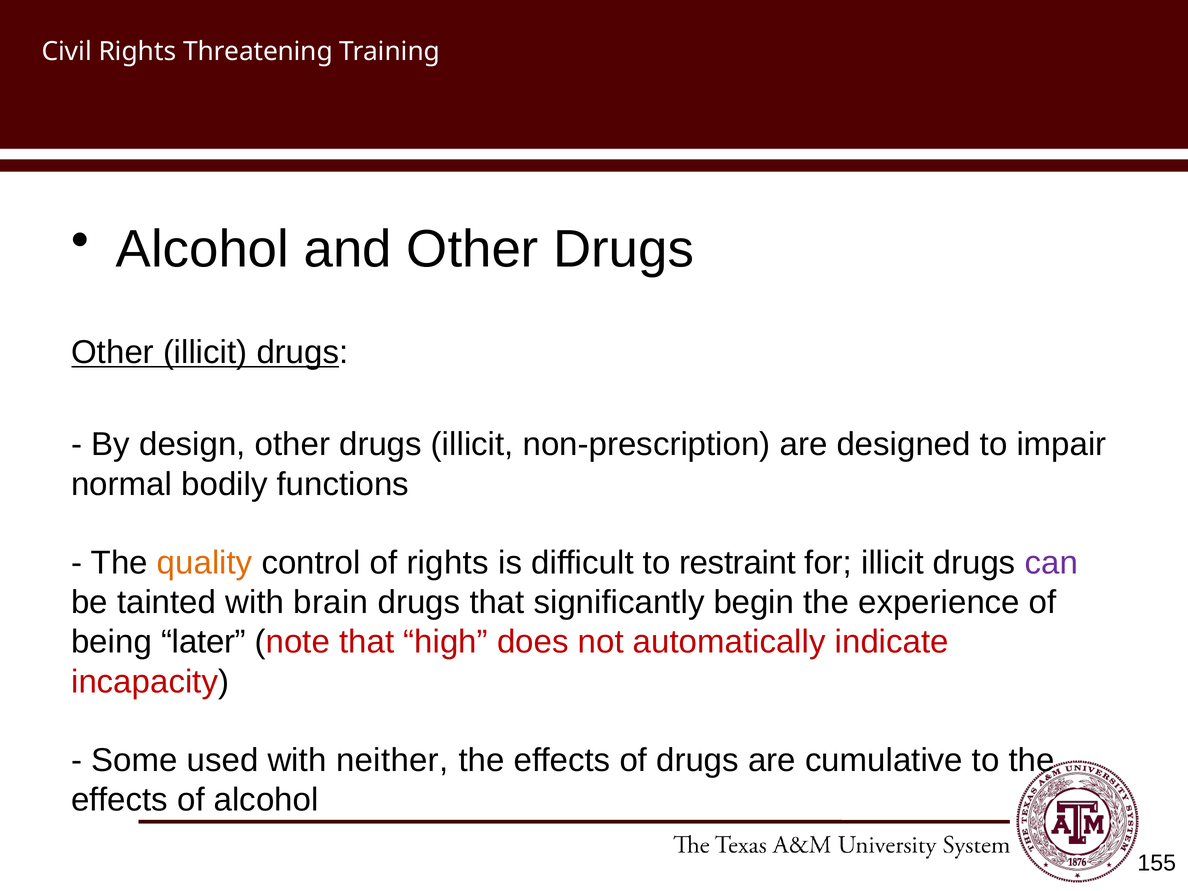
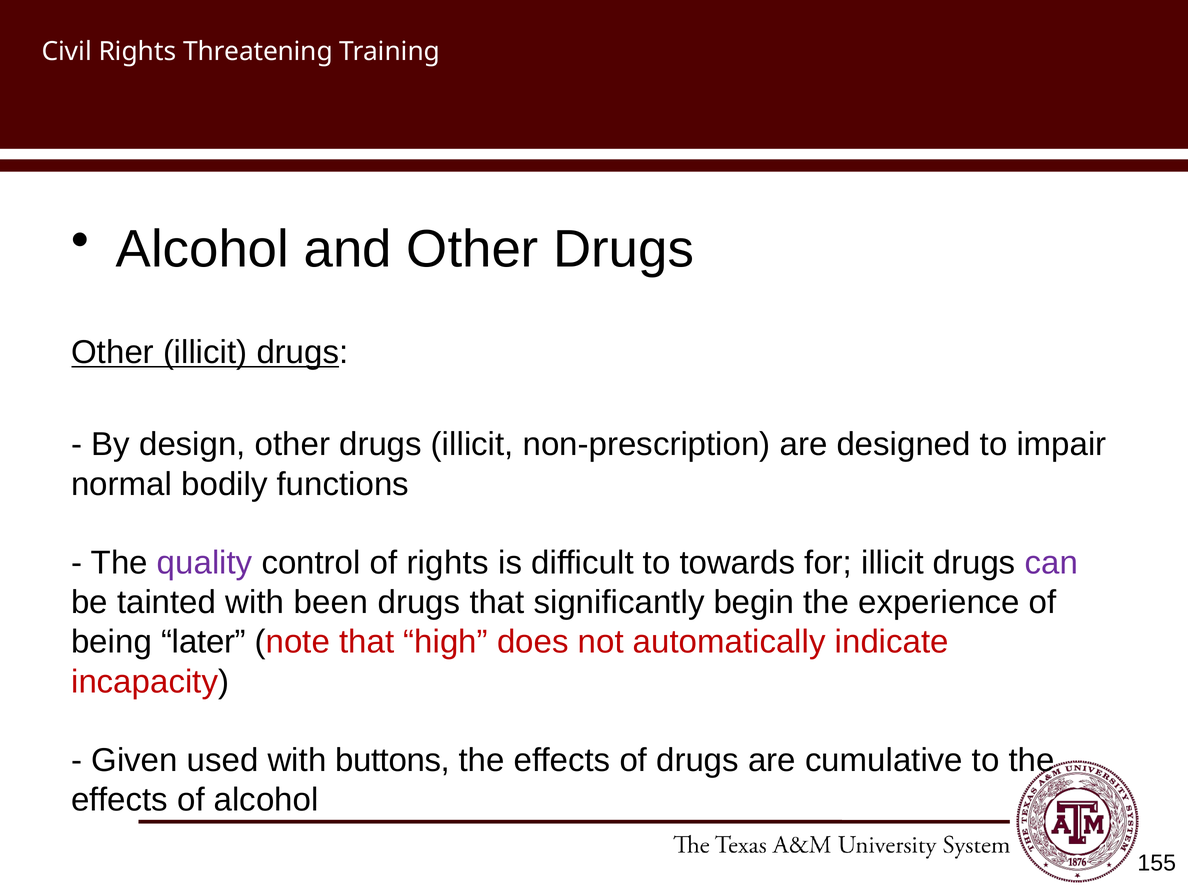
quality colour: orange -> purple
restraint: restraint -> towards
brain: brain -> been
Some: Some -> Given
neither: neither -> buttons
